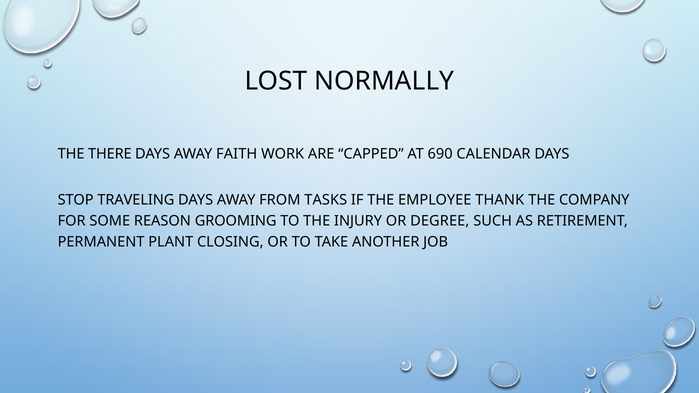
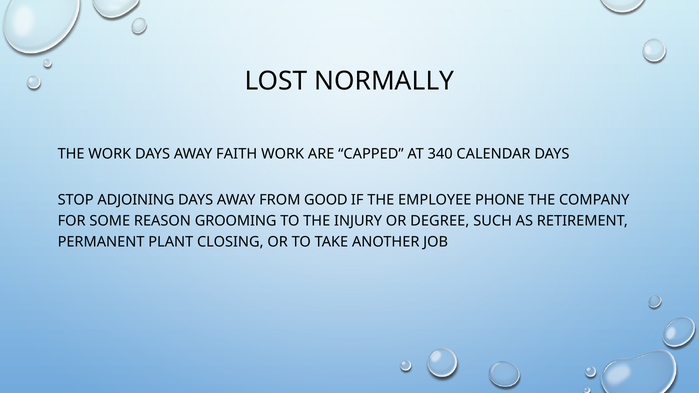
THE THERE: THERE -> WORK
690: 690 -> 340
TRAVELING: TRAVELING -> ADJOINING
TASKS: TASKS -> GOOD
THANK: THANK -> PHONE
